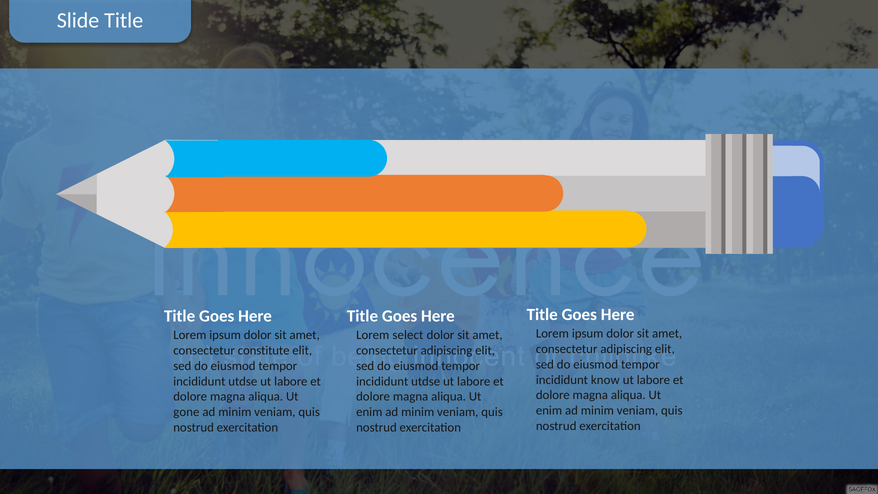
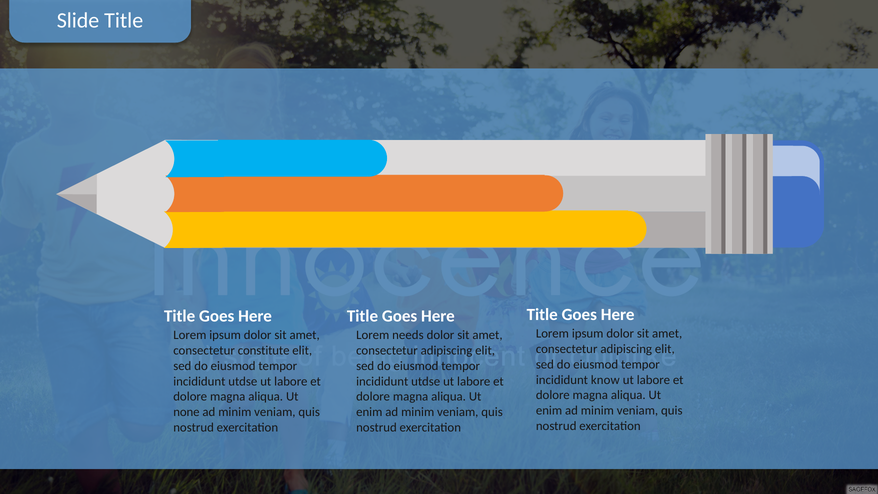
select: select -> needs
gone: gone -> none
